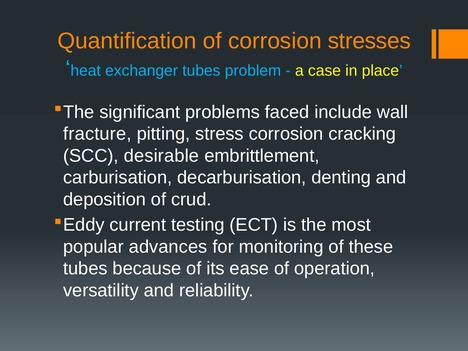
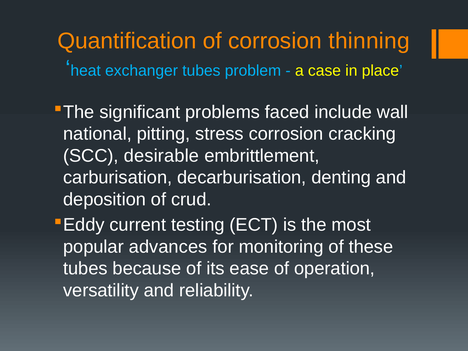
stresses: stresses -> thinning
fracture: fracture -> national
